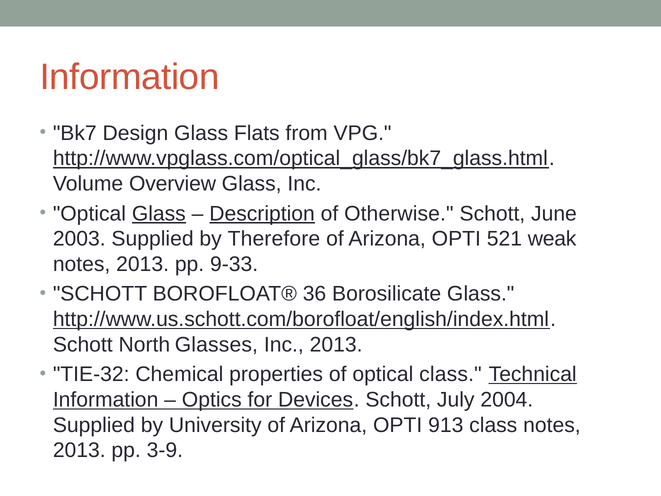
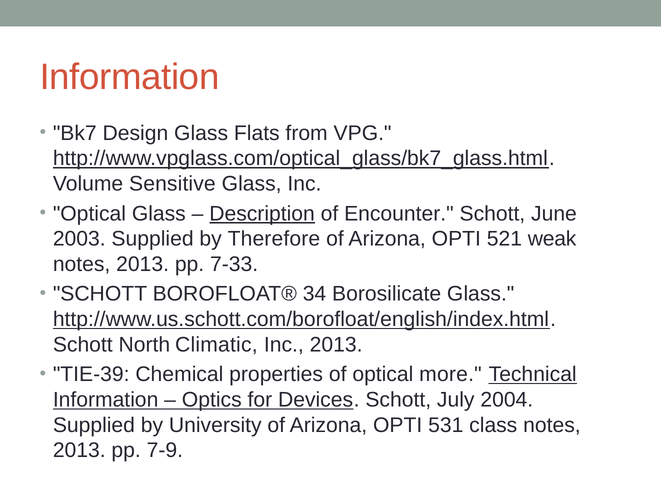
Overview: Overview -> Sensitive
Glass at (159, 213) underline: present -> none
Otherwise: Otherwise -> Encounter
9-33: 9-33 -> 7-33
36: 36 -> 34
Glasses: Glasses -> Climatic
TIE-32: TIE-32 -> TIE-39
optical class: class -> more
913: 913 -> 531
3-9: 3-9 -> 7-9
